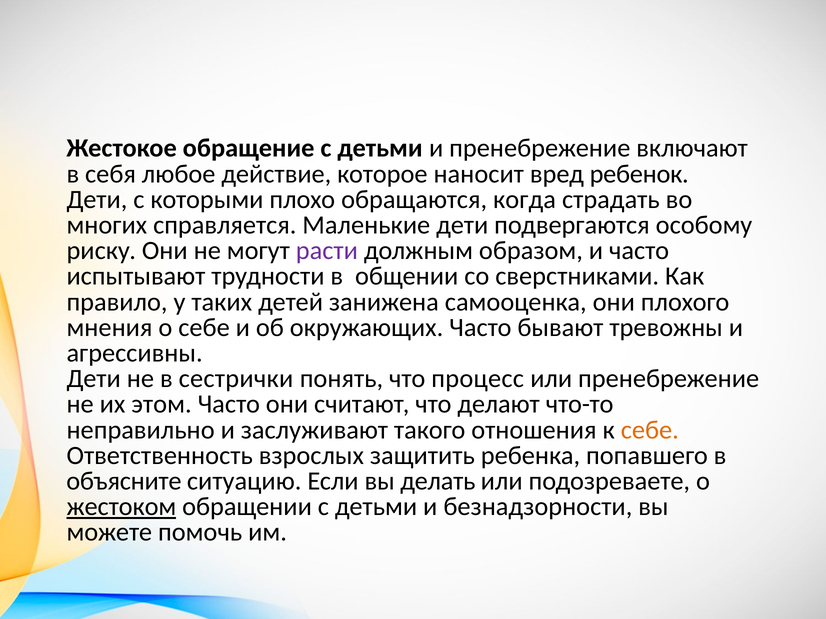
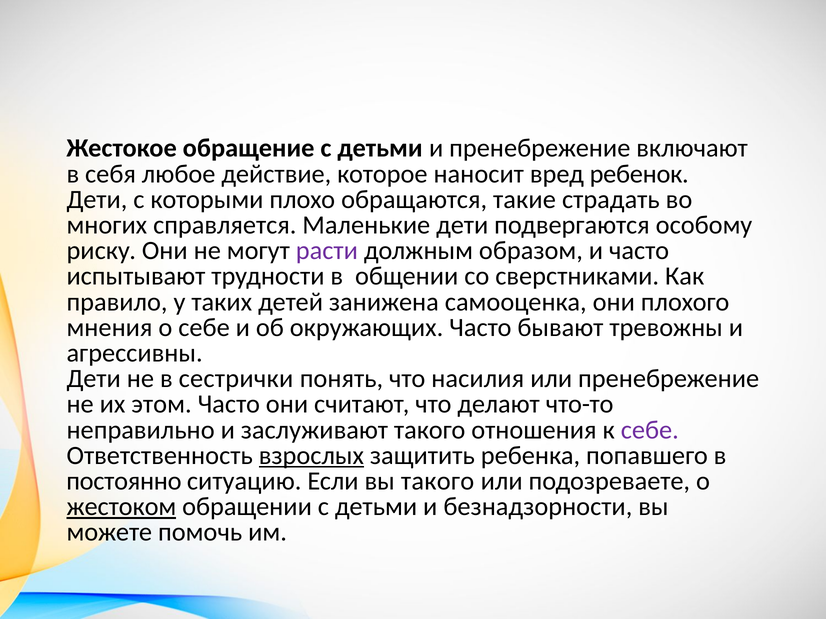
когда: когда -> такие
процесс: процесс -> насилия
себе at (650, 430) colour: orange -> purple
взрослых underline: none -> present
объясните: объясните -> постоянно
вы делать: делать -> такого
